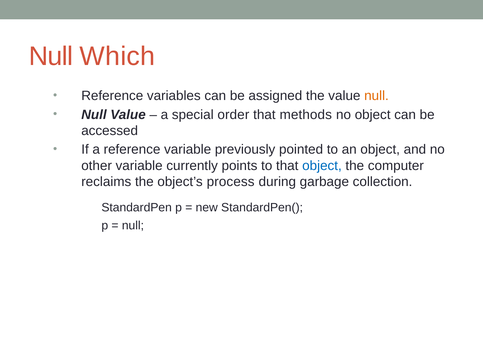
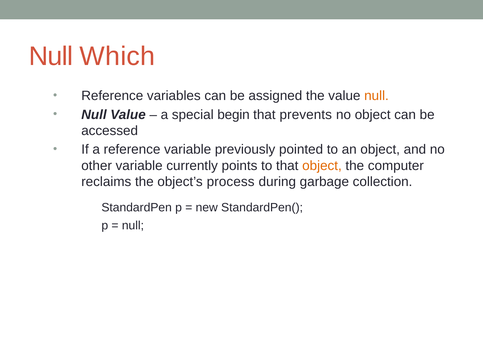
order: order -> begin
methods: methods -> prevents
object at (322, 166) colour: blue -> orange
